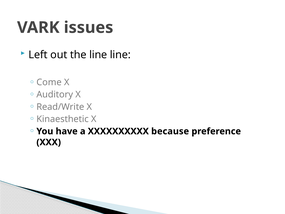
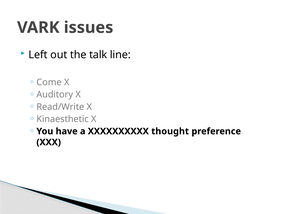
the line: line -> talk
because: because -> thought
